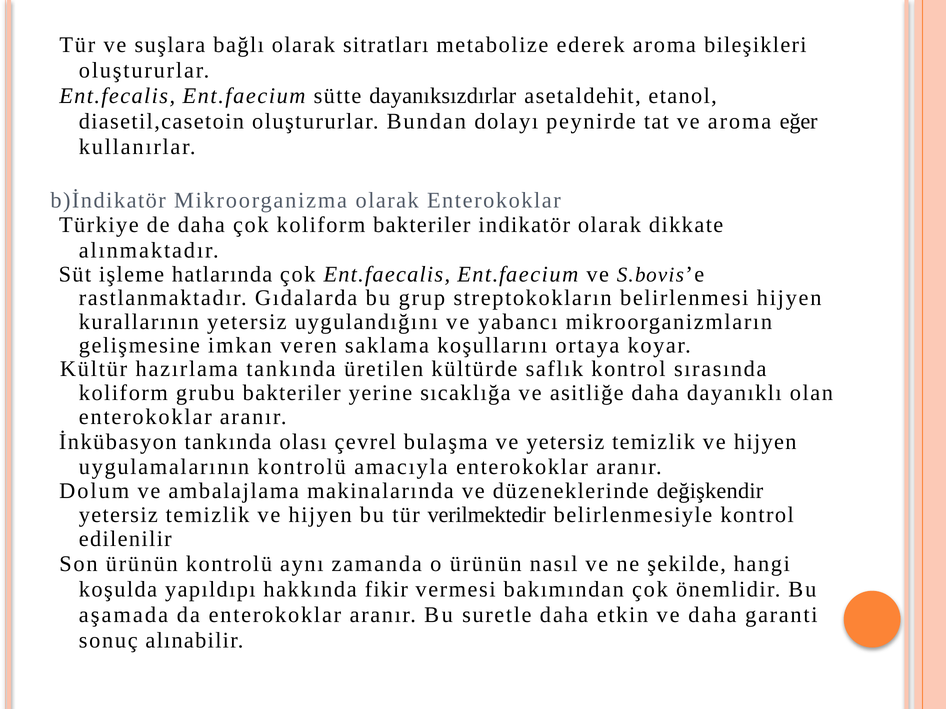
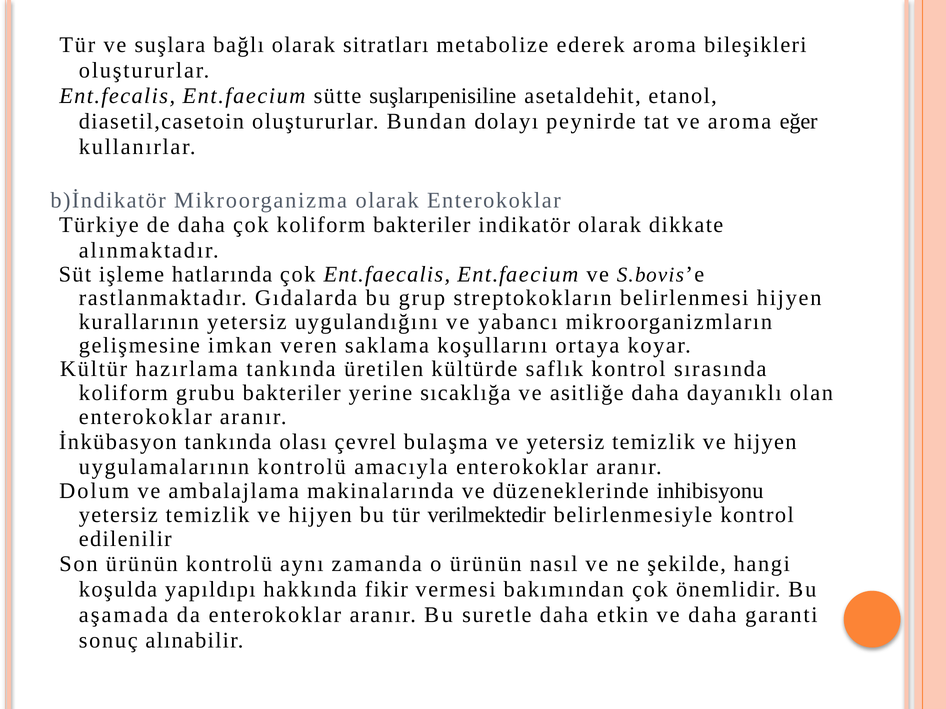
dayanıksızdırlar: dayanıksızdırlar -> suşlarıpenisiline
değişkendir: değişkendir -> inhibisyonu
